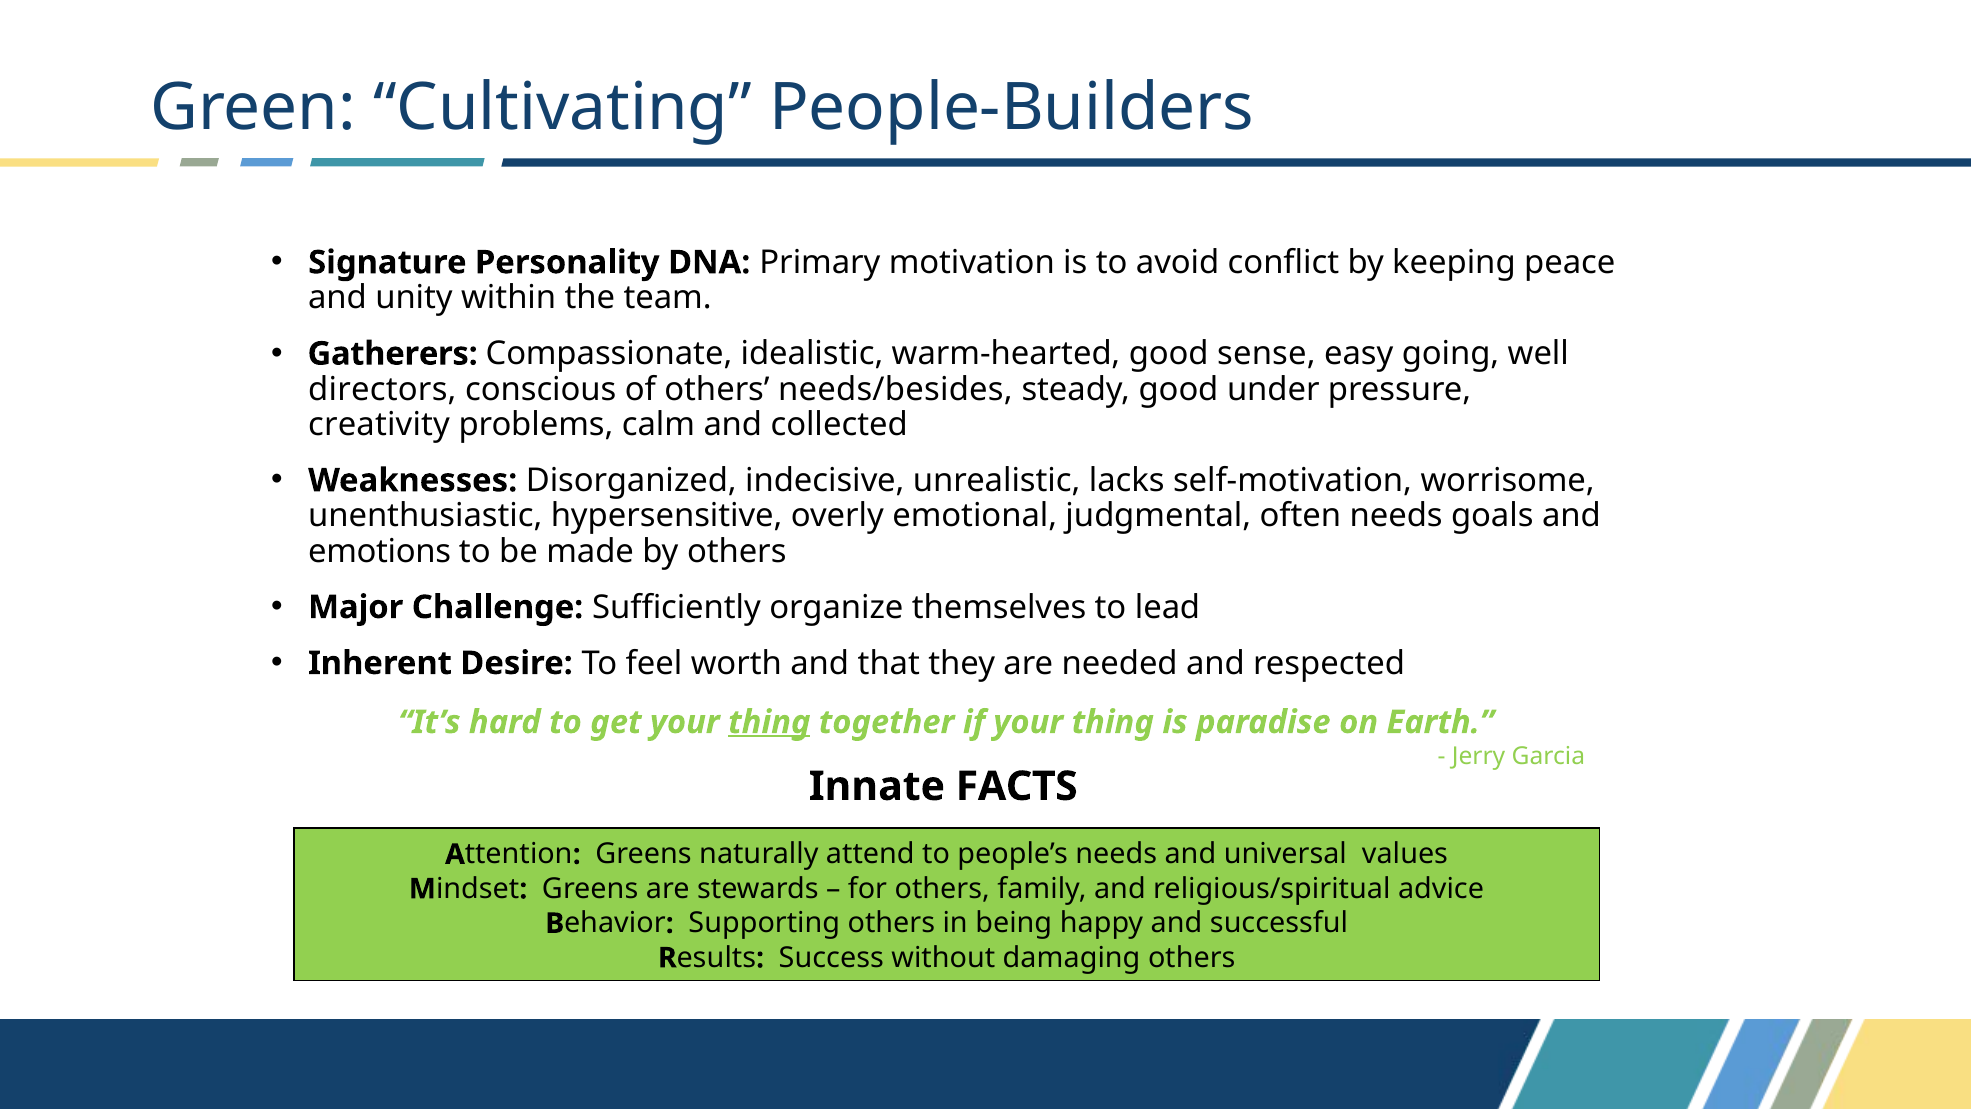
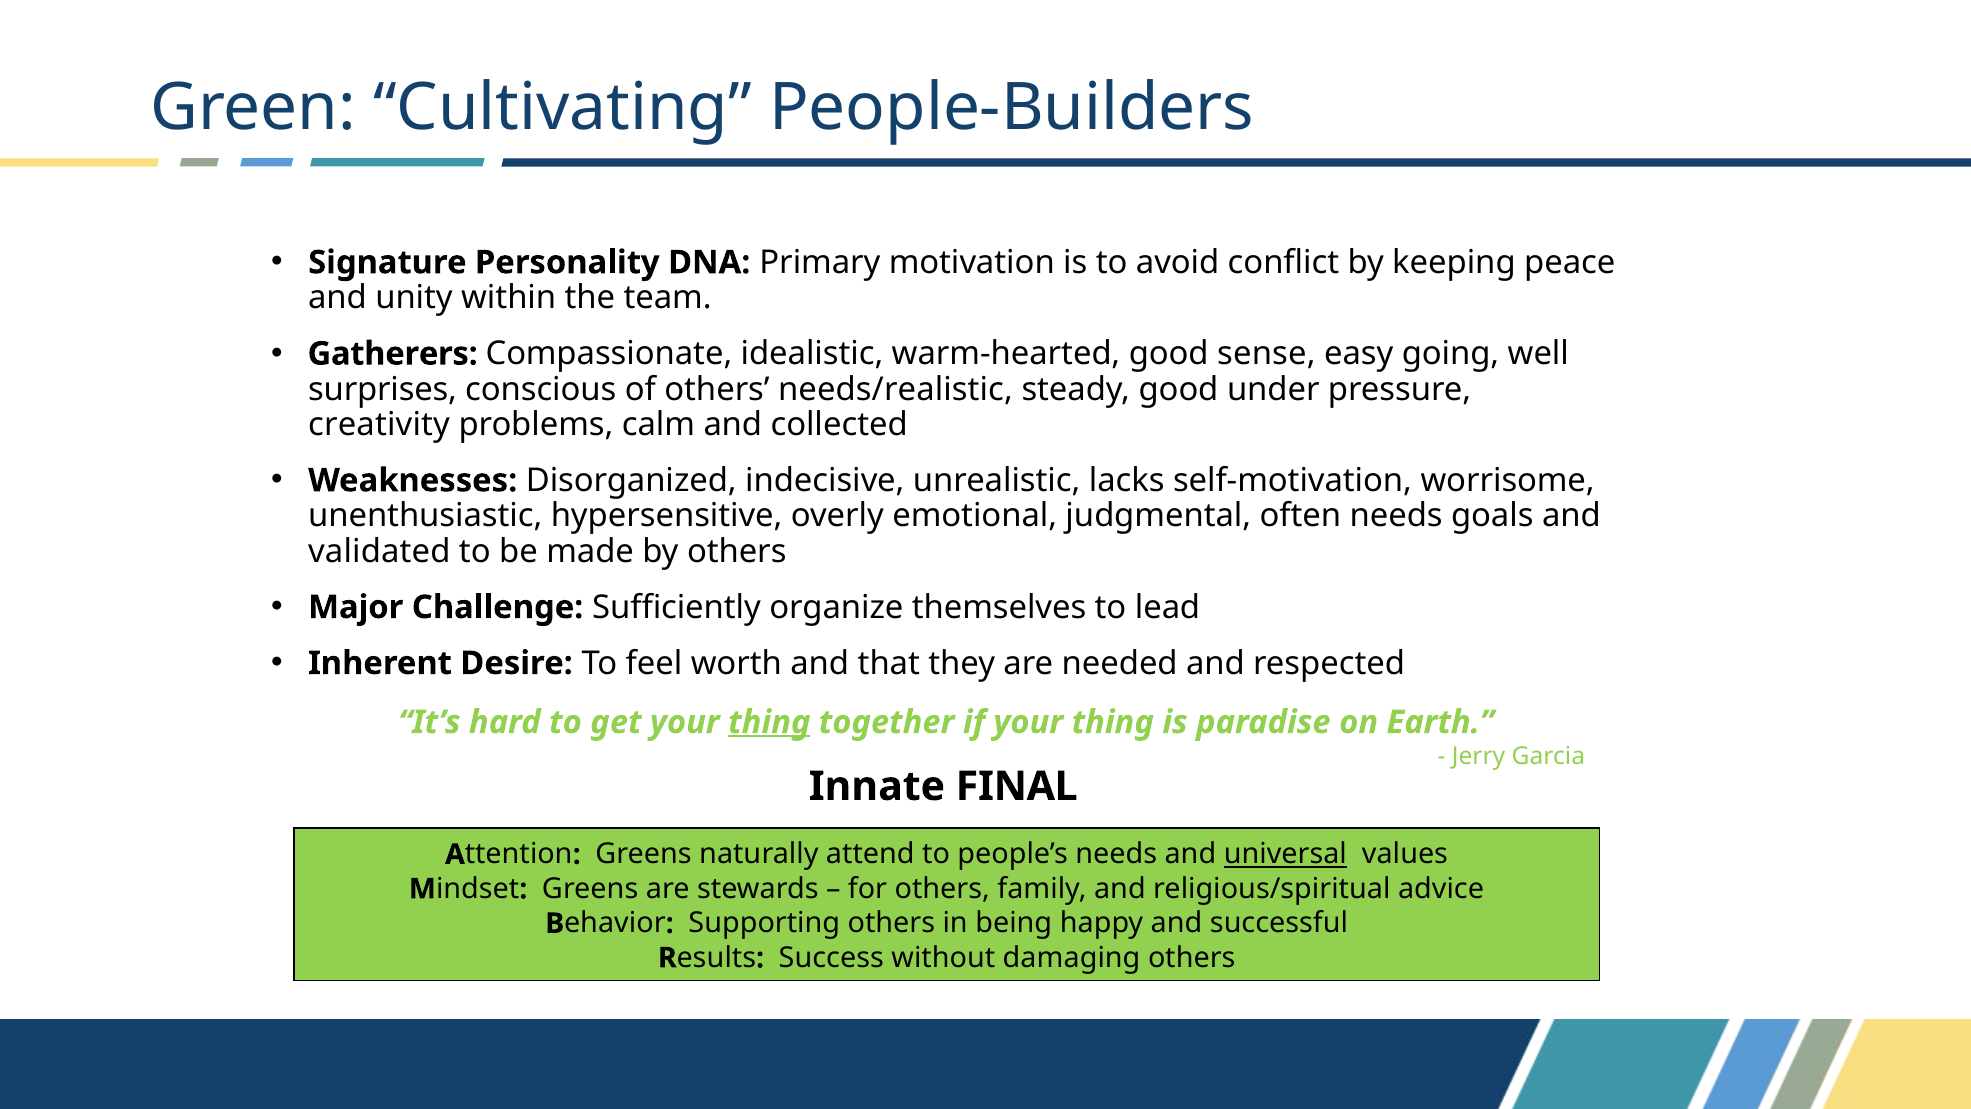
directors: directors -> surprises
needs/besides: needs/besides -> needs/realistic
emotions: emotions -> validated
FACTS: FACTS -> FINAL
universal underline: none -> present
